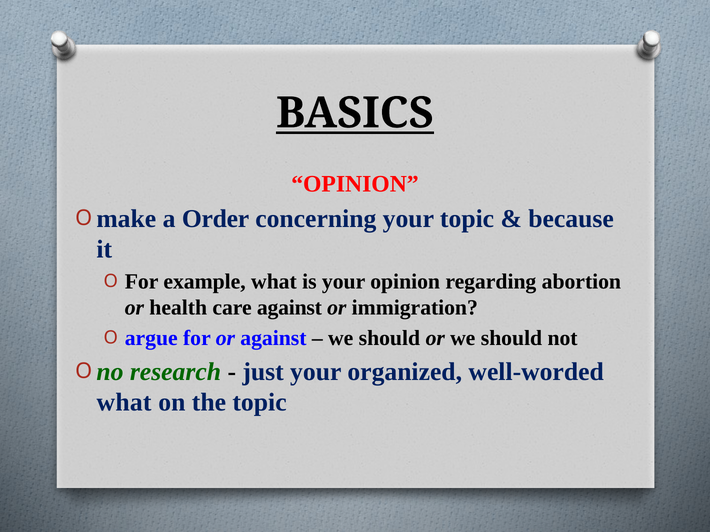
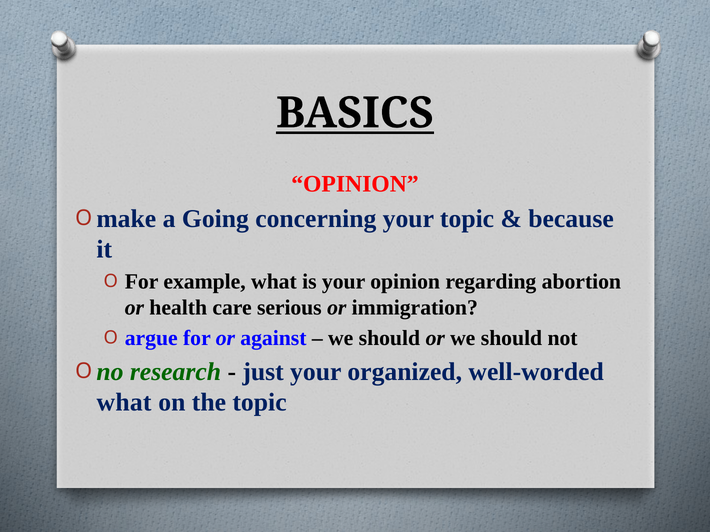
Order: Order -> Going
care against: against -> serious
